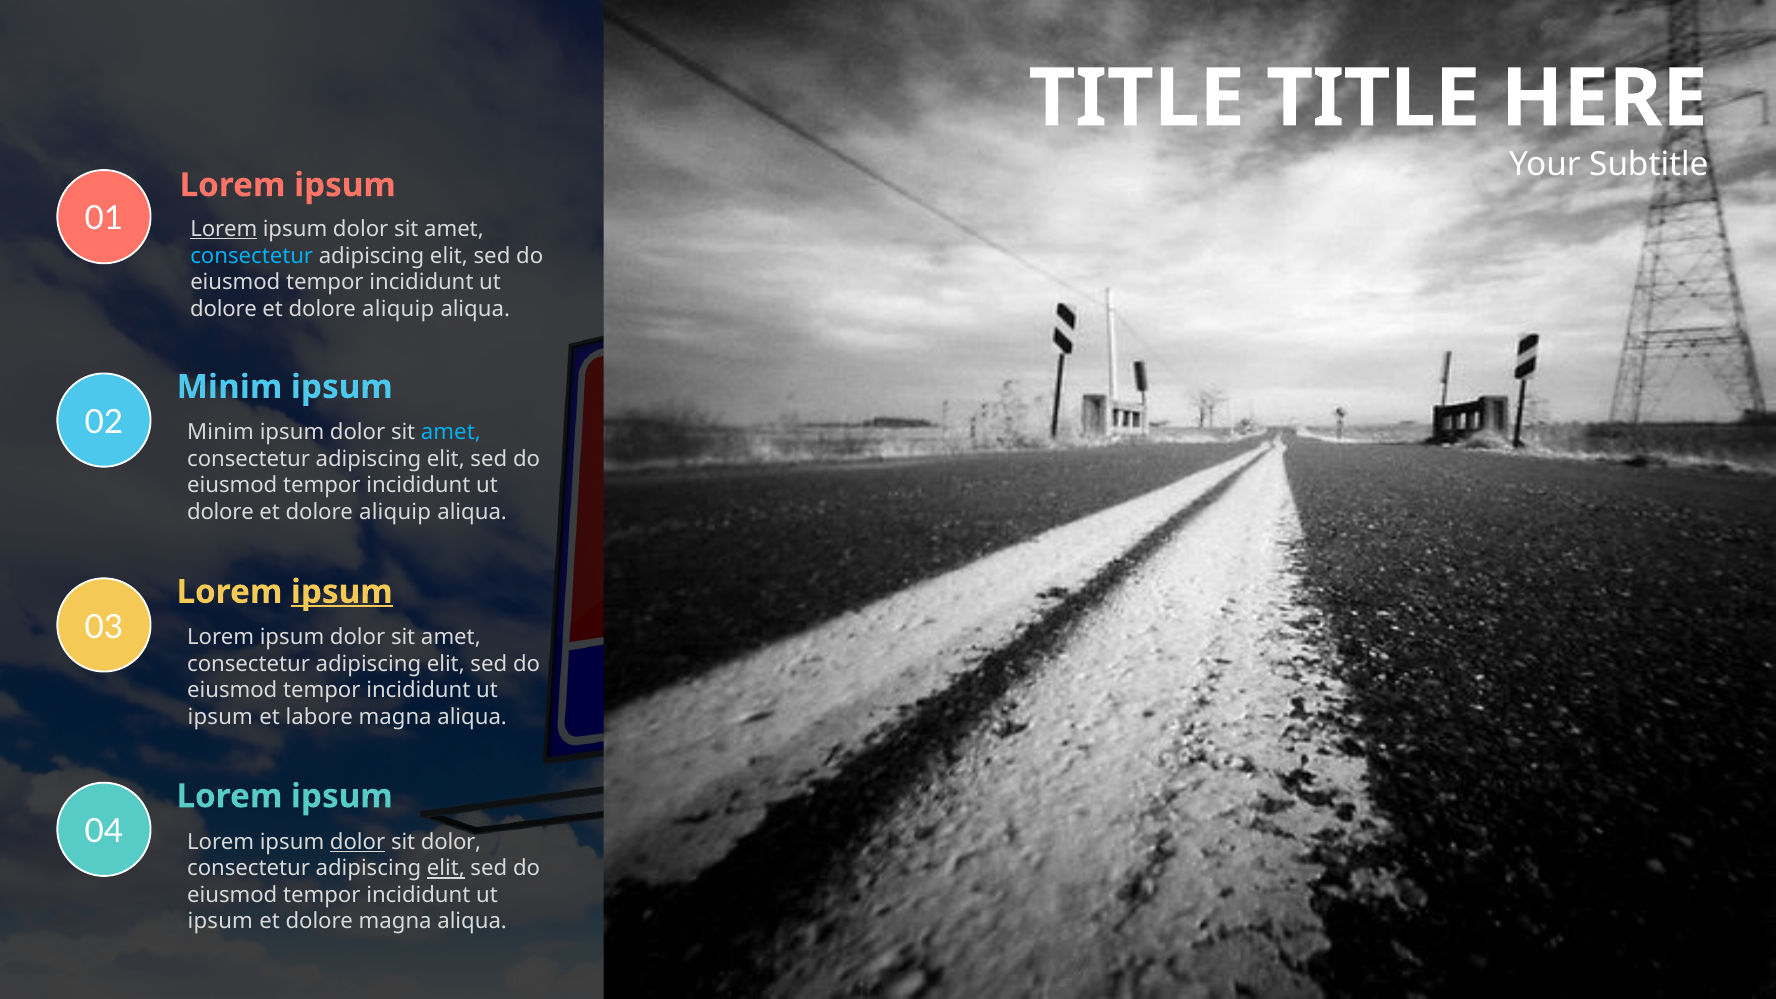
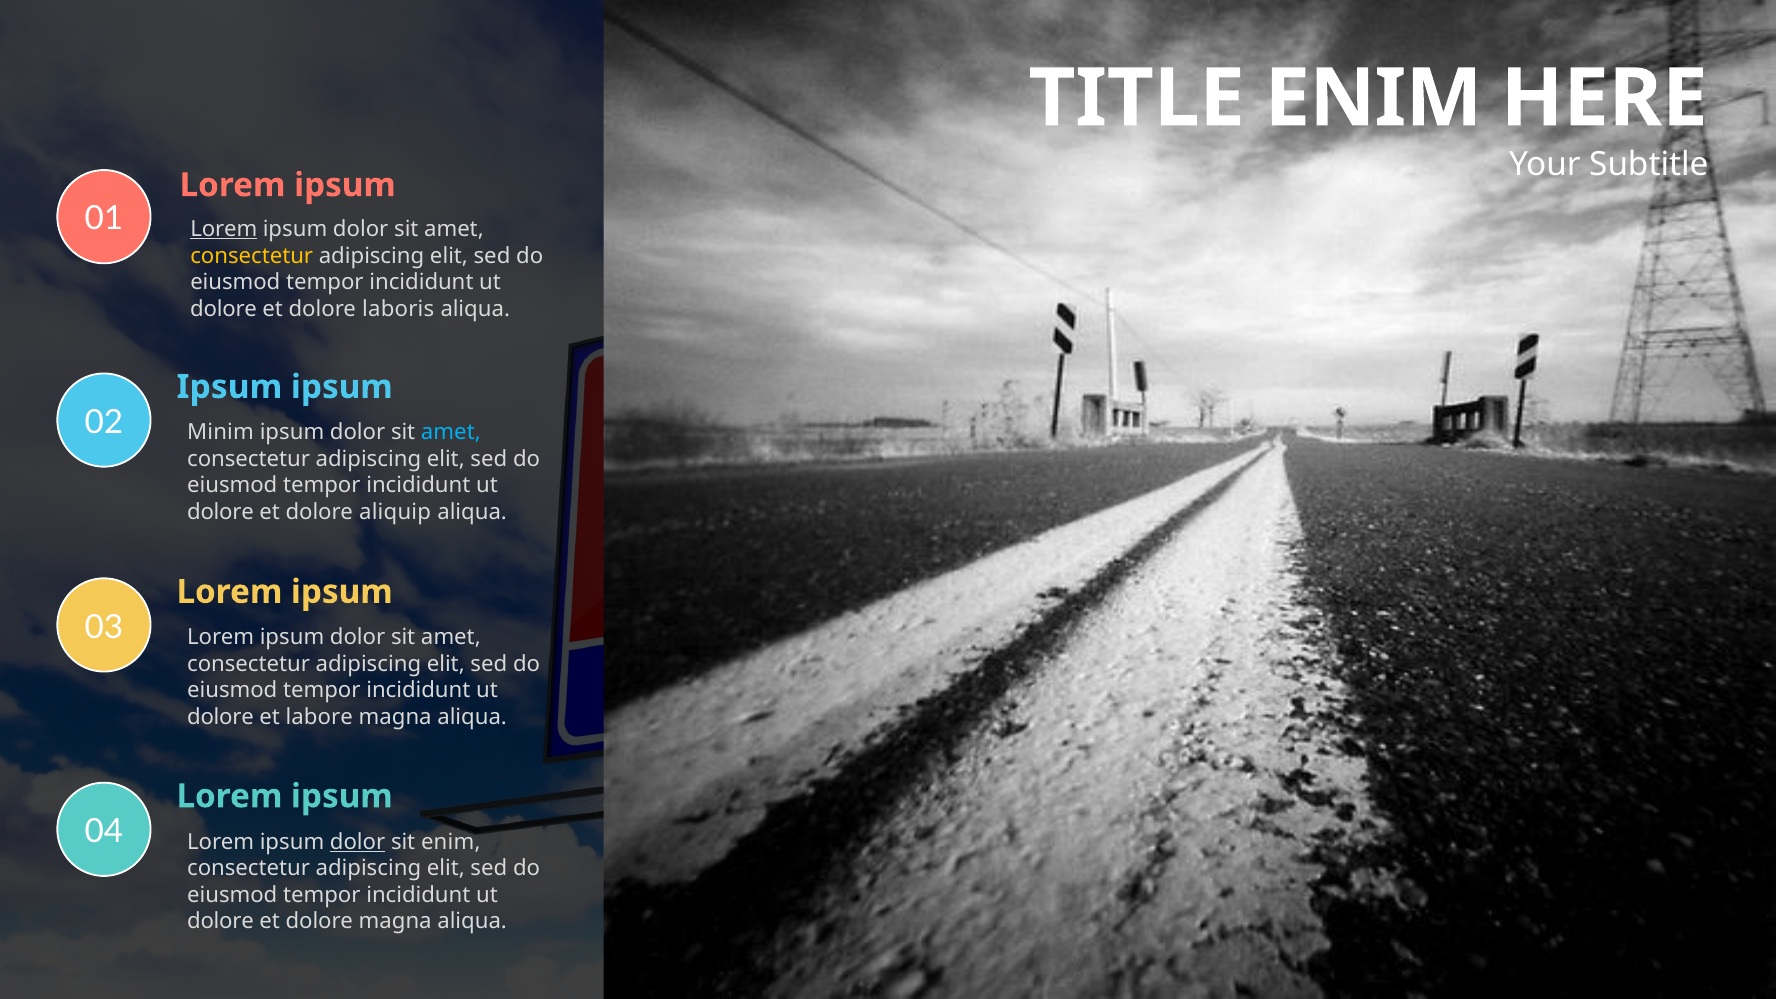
TITLE TITLE: TITLE -> ENIM
consectetur at (252, 256) colour: light blue -> yellow
aliquip at (398, 309): aliquip -> laboris
Minim at (229, 387): Minim -> Ipsum
ipsum at (342, 592) underline: present -> none
ipsum at (220, 717): ipsum -> dolore
sit dolor: dolor -> enim
elit at (446, 868) underline: present -> none
ipsum at (220, 922): ipsum -> dolore
